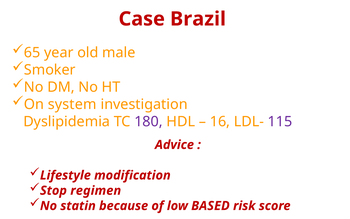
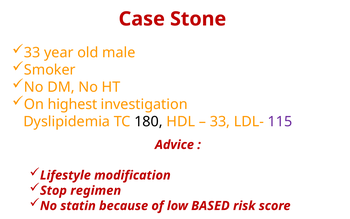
Brazil: Brazil -> Stone
65 at (32, 53): 65 -> 33
system: system -> highest
180 colour: purple -> black
16 at (220, 122): 16 -> 33
